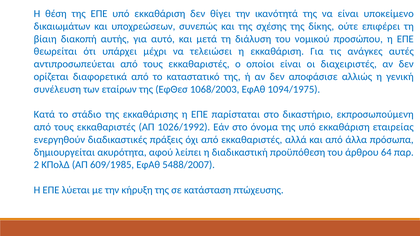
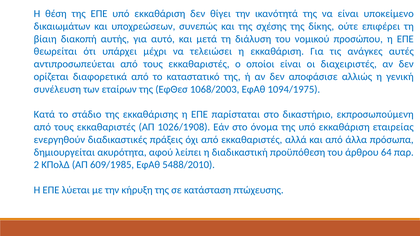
1026/1992: 1026/1992 -> 1026/1908
5488/2007: 5488/2007 -> 5488/2010
